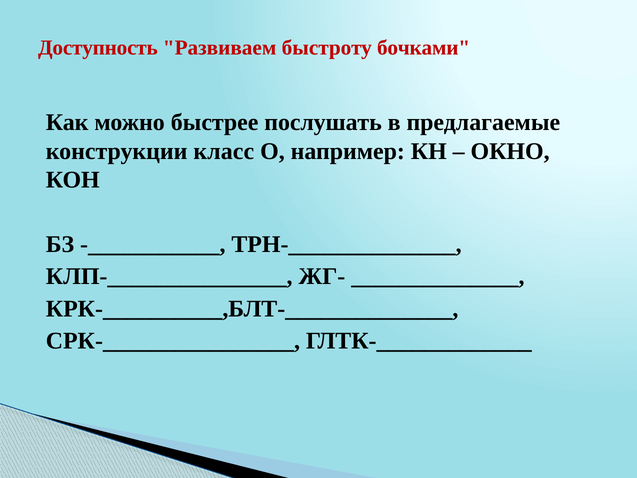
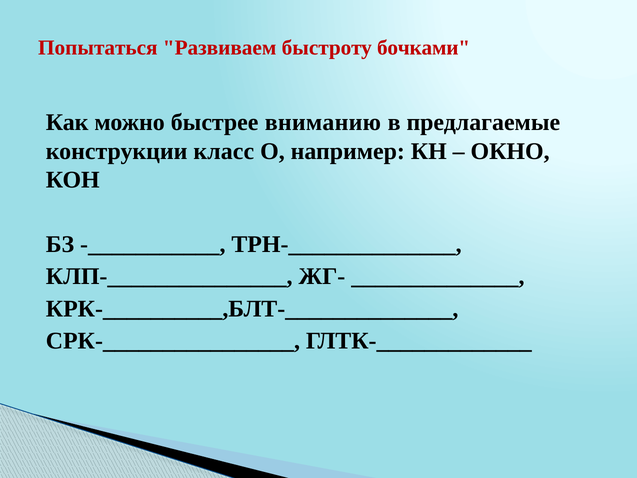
Доступность: Доступность -> Попытаться
послушать: послушать -> вниманию
